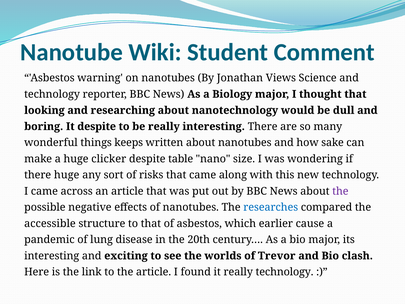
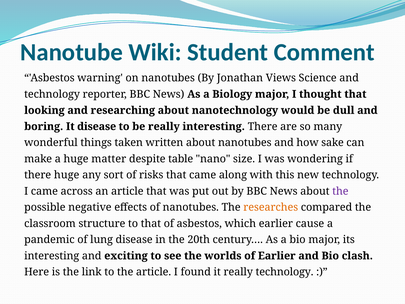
It despite: despite -> disease
keeps: keeps -> taken
clicker: clicker -> matter
researches colour: blue -> orange
accessible: accessible -> classroom
of Trevor: Trevor -> Earlier
